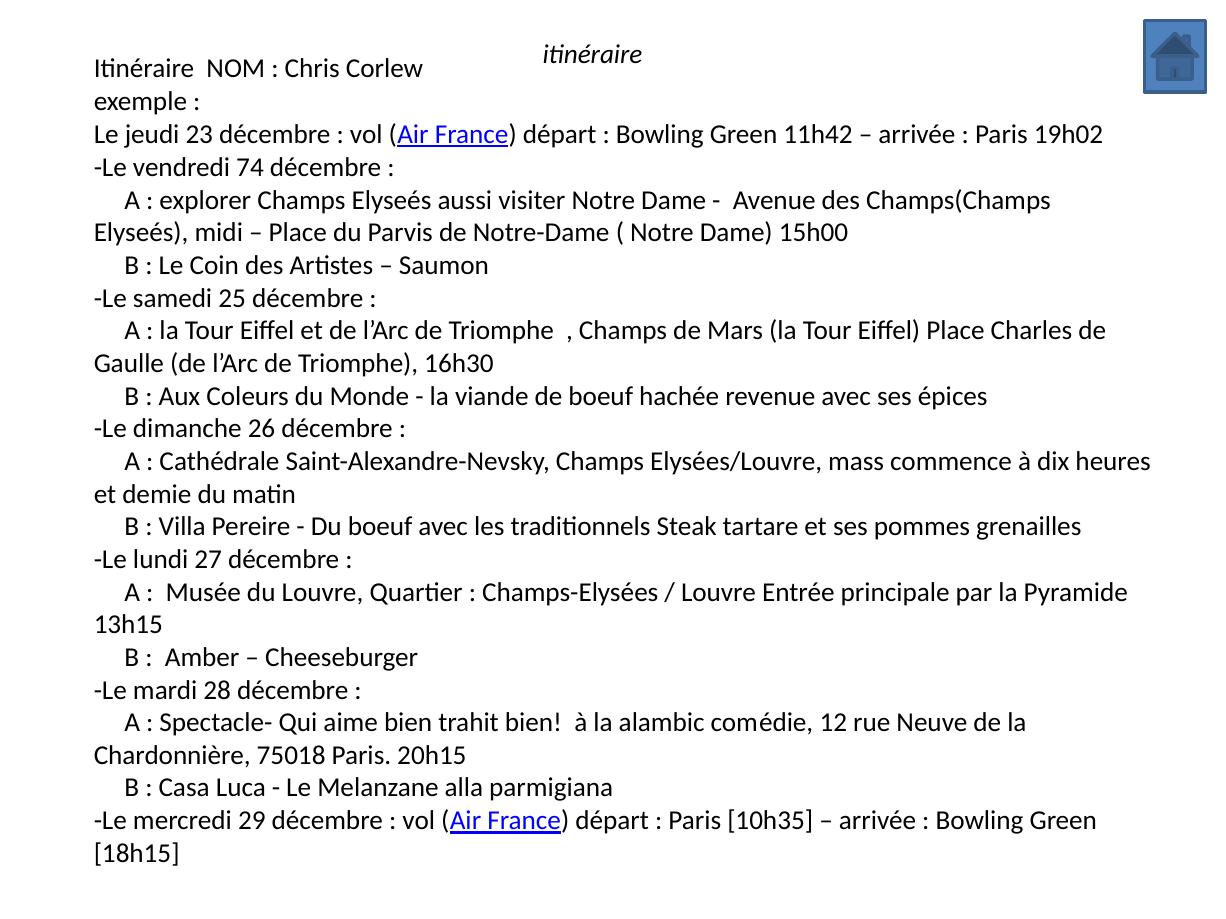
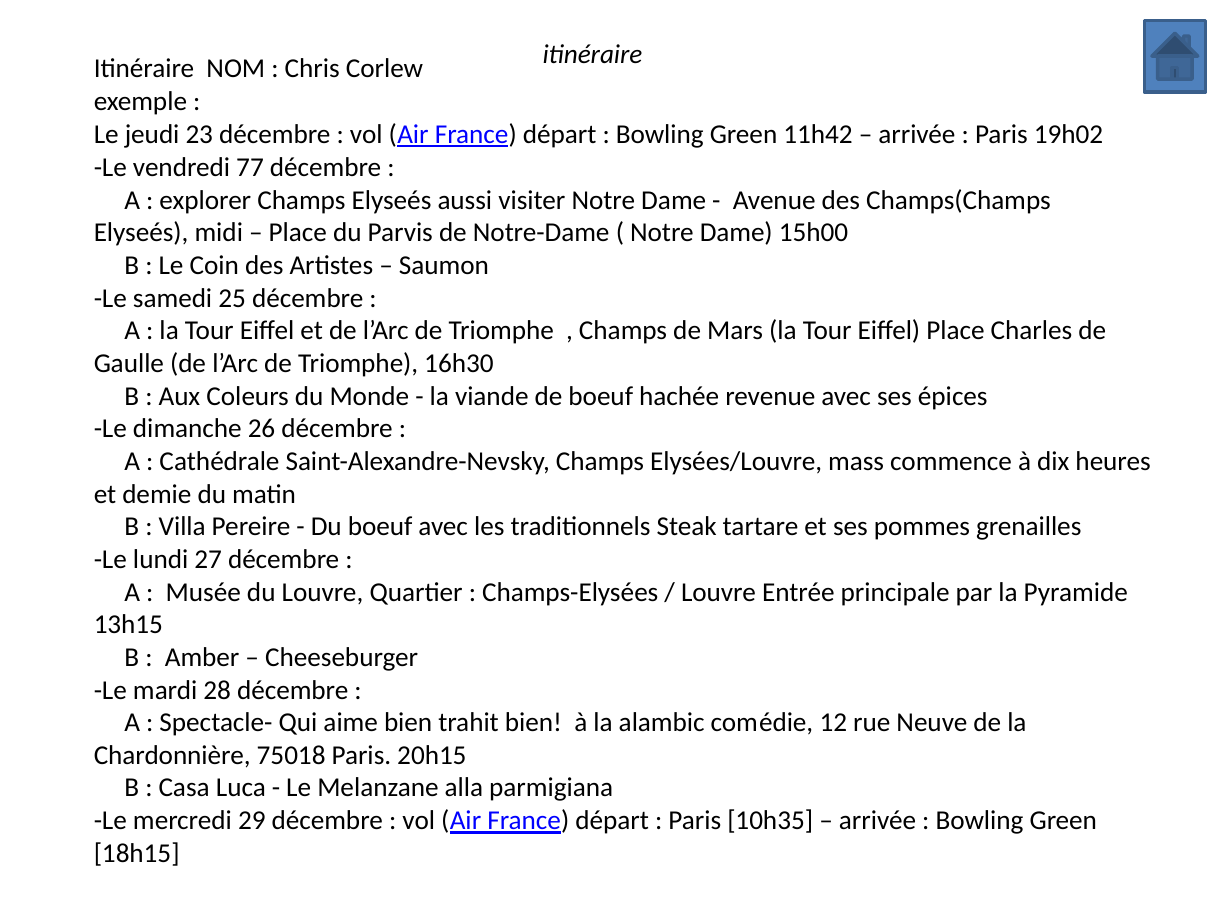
74: 74 -> 77
